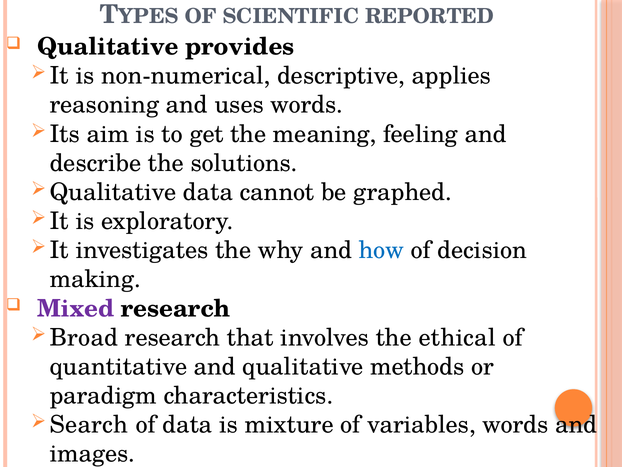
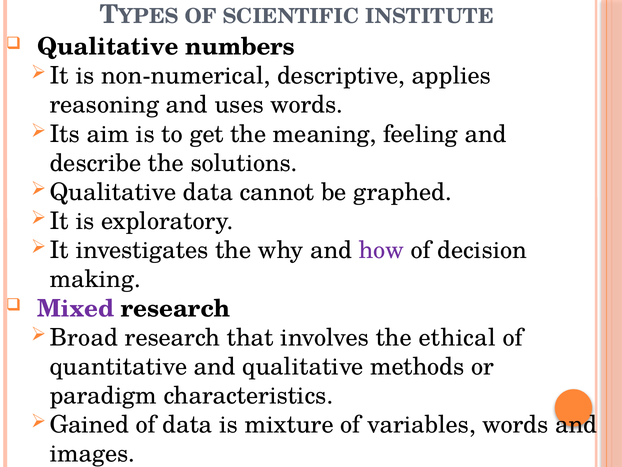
REPORTED: REPORTED -> INSTITUTE
provides: provides -> numbers
how colour: blue -> purple
Search: Search -> Gained
